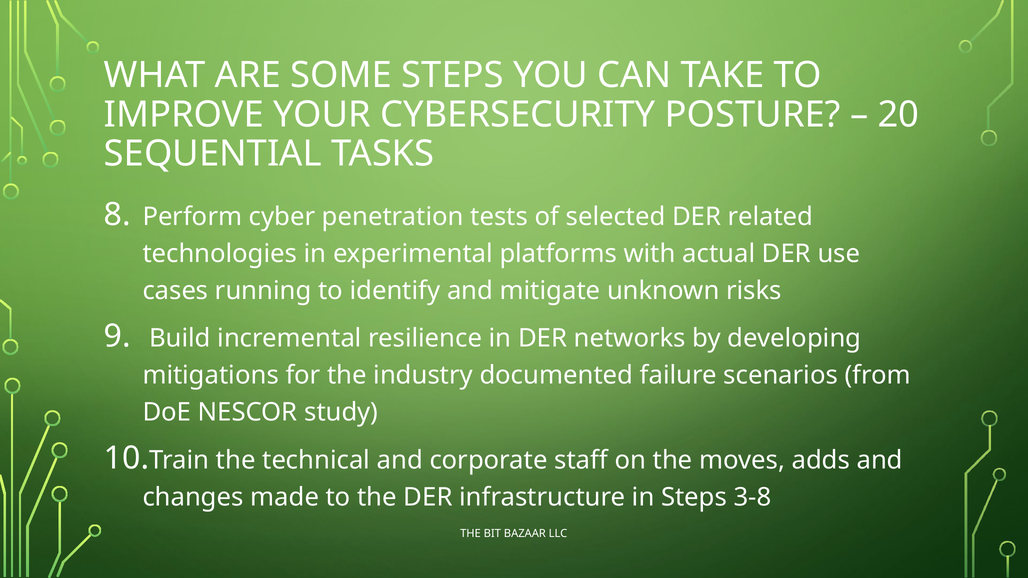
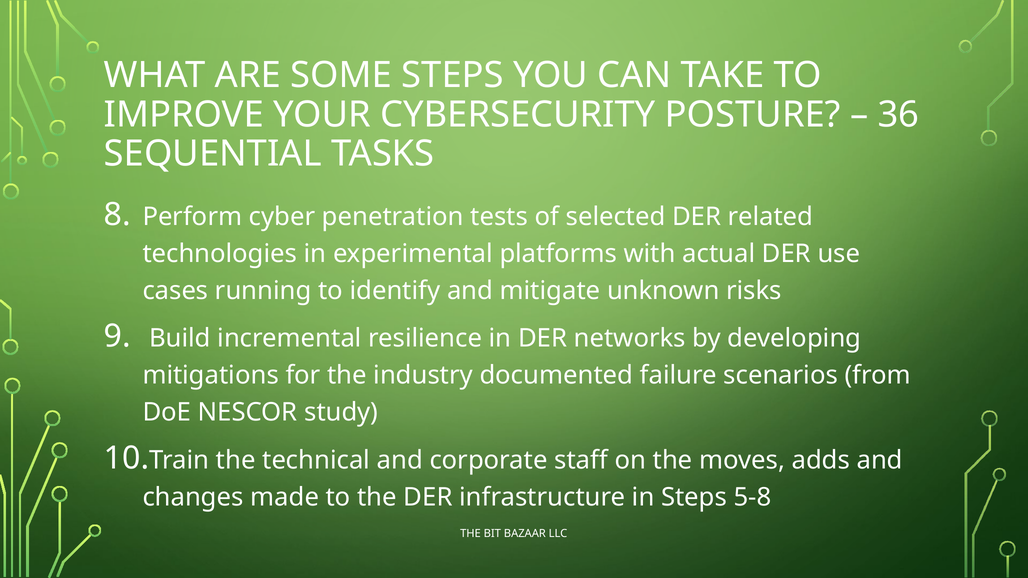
20: 20 -> 36
3-8: 3-8 -> 5-8
